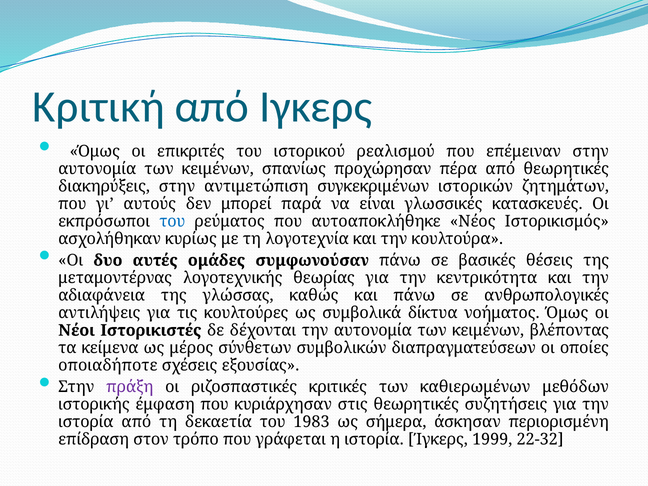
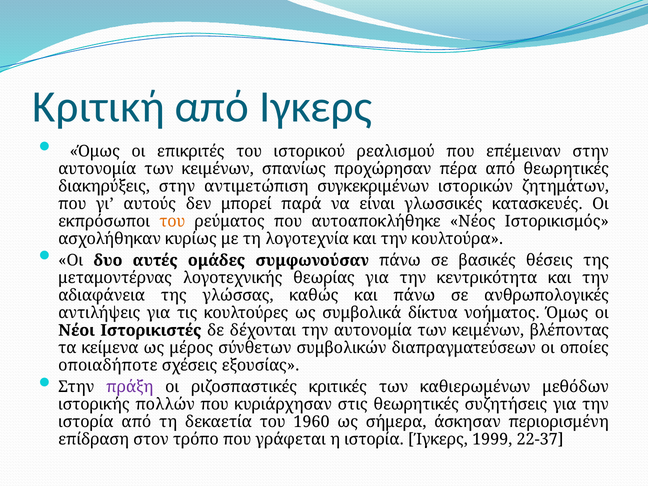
του at (172, 221) colour: blue -> orange
έμφαση: έμφαση -> πολλών
1983: 1983 -> 1960
22-32: 22-32 -> 22-37
